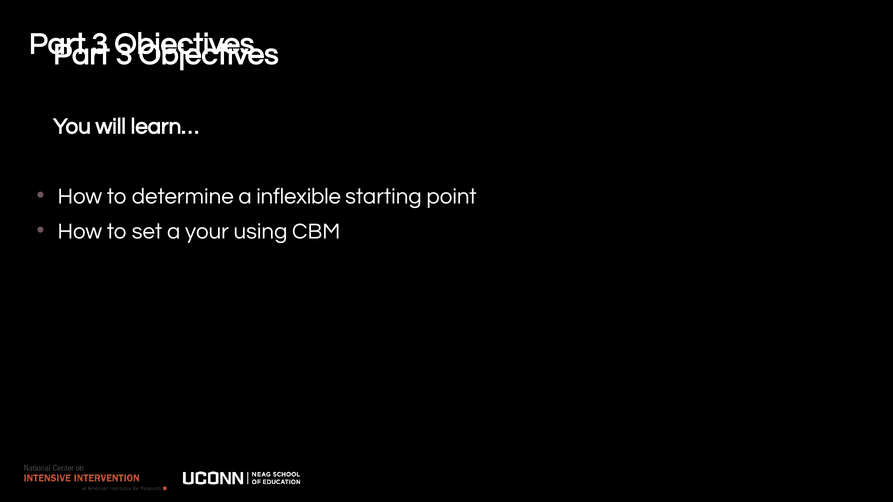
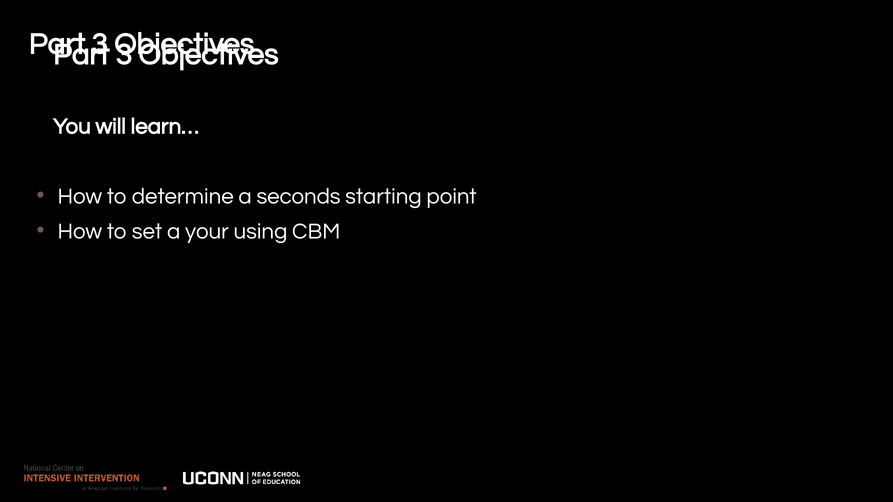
inflexible: inflexible -> seconds
